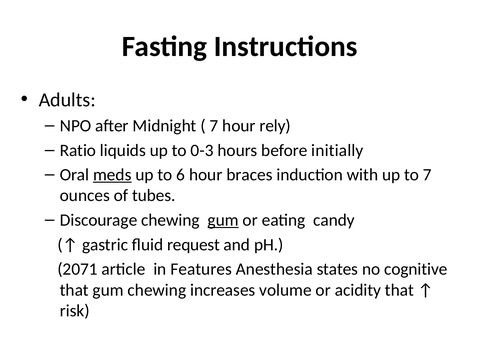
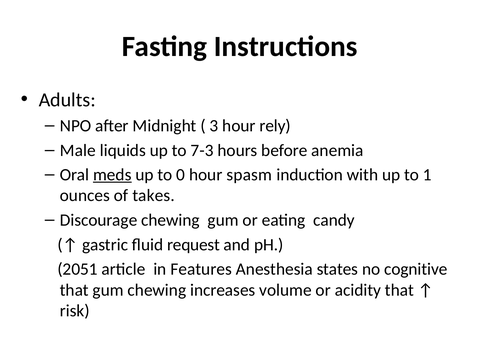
7 at (214, 126): 7 -> 3
Ratio: Ratio -> Male
0-3: 0-3 -> 7-3
initially: initially -> anemia
6: 6 -> 0
braces: braces -> spasm
to 7: 7 -> 1
tubes: tubes -> takes
gum at (223, 220) underline: present -> none
2071: 2071 -> 2051
